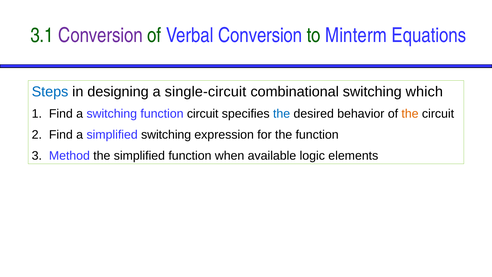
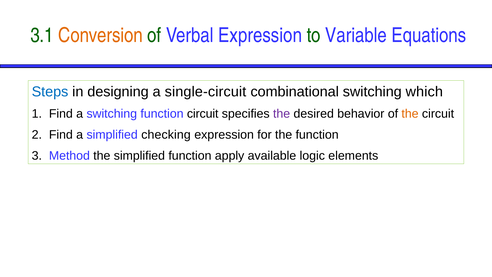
Conversion at (101, 35) colour: purple -> orange
Verbal Conversion: Conversion -> Expression
Minterm: Minterm -> Variable
the at (282, 114) colour: blue -> purple
simplified switching: switching -> checking
when: when -> apply
